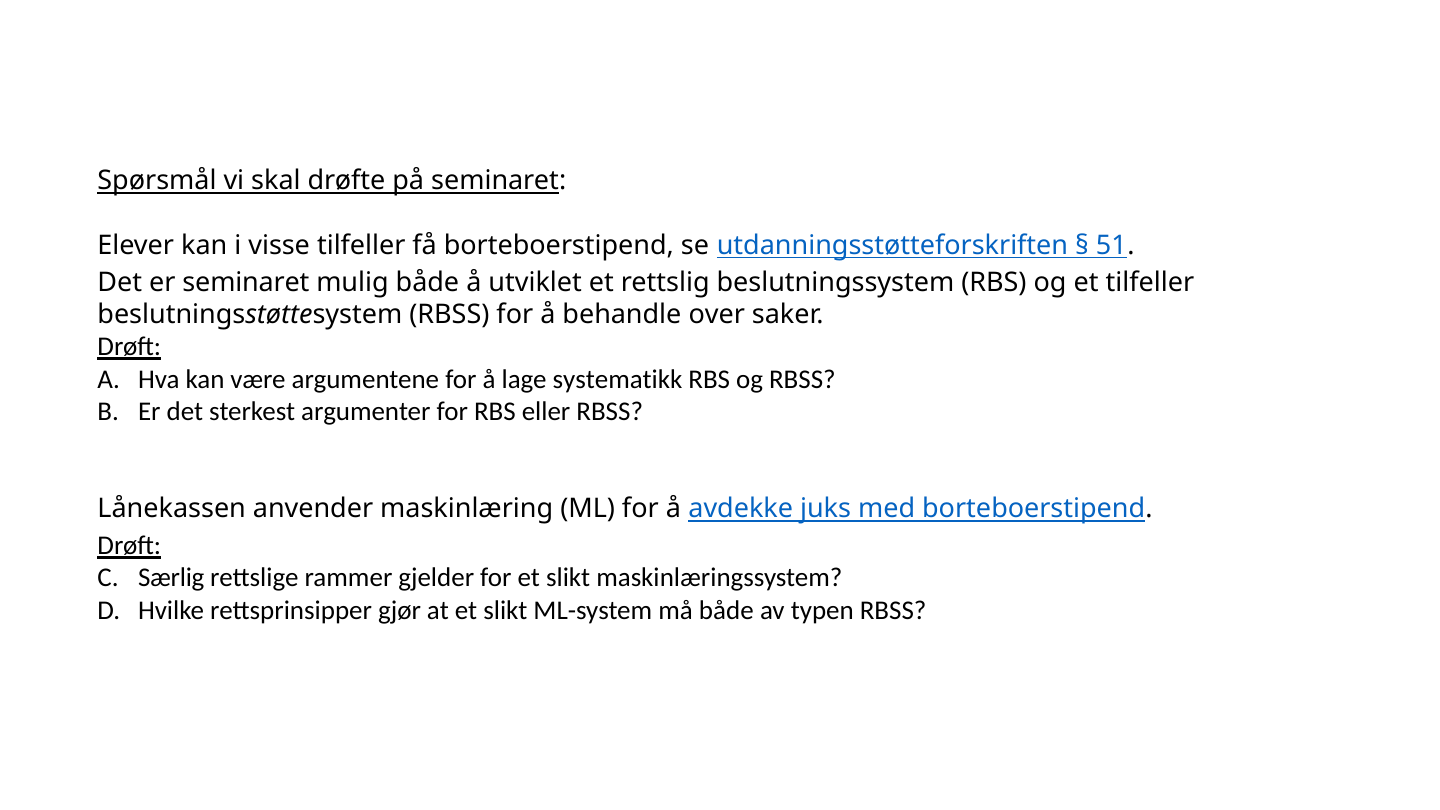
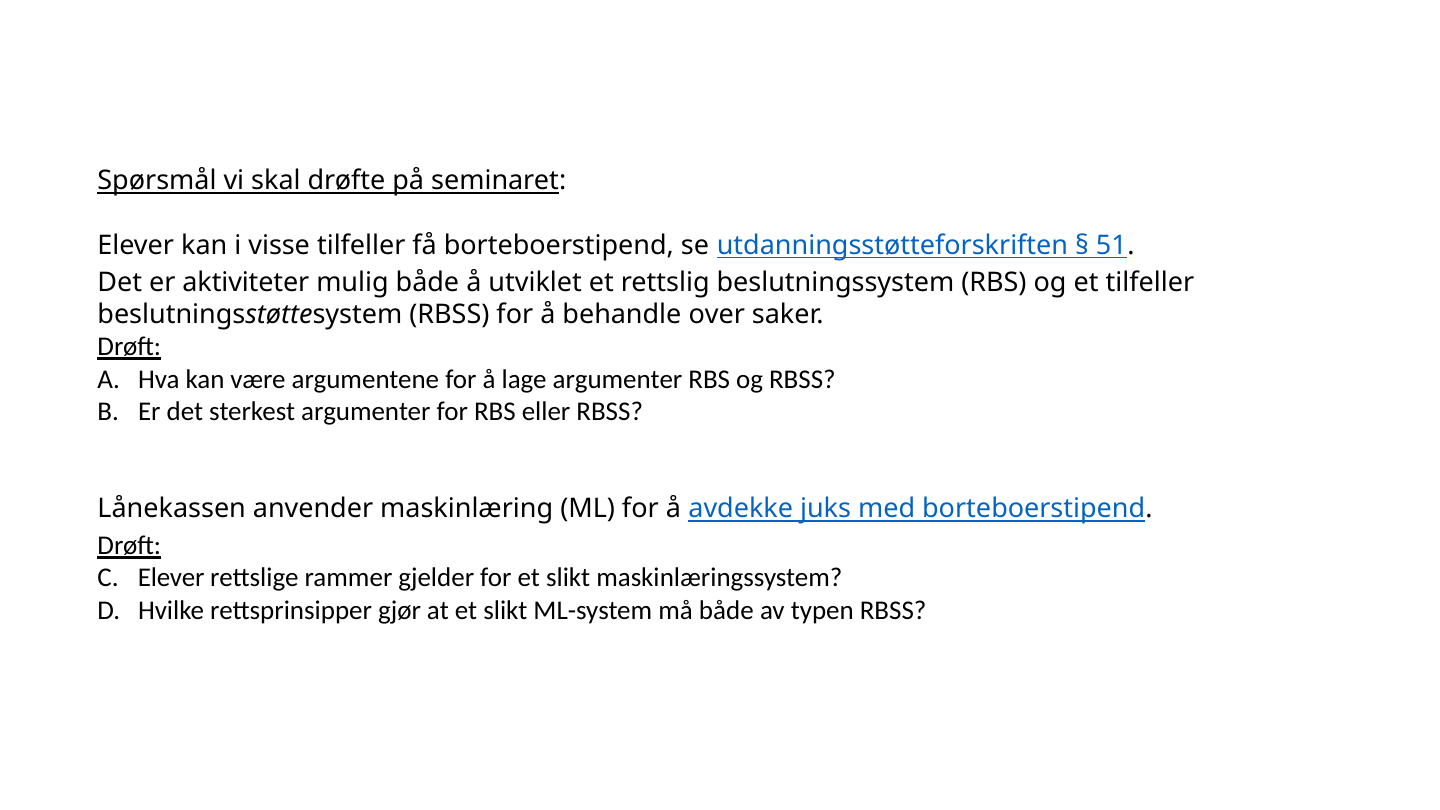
er seminaret: seminaret -> aktiviteter
lage systematikk: systematikk -> argumenter
Særlig at (171, 578): Særlig -> Elever
